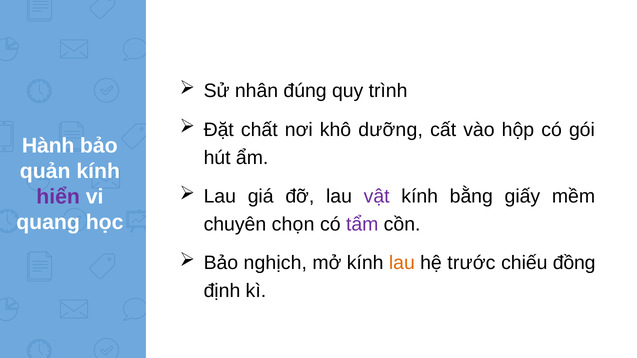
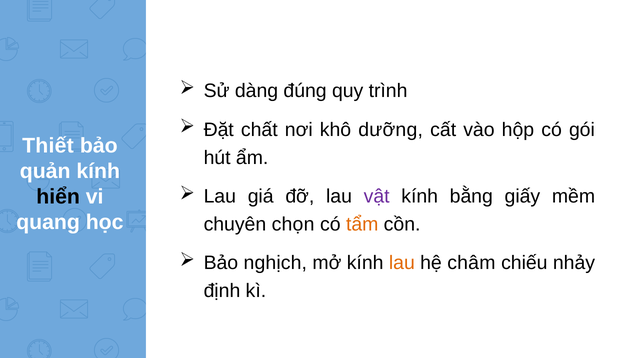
nhân: nhân -> dàng
Hành: Hành -> Thiết
hiển colour: purple -> black
tẩm colour: purple -> orange
trước: trước -> châm
đồng: đồng -> nhảy
